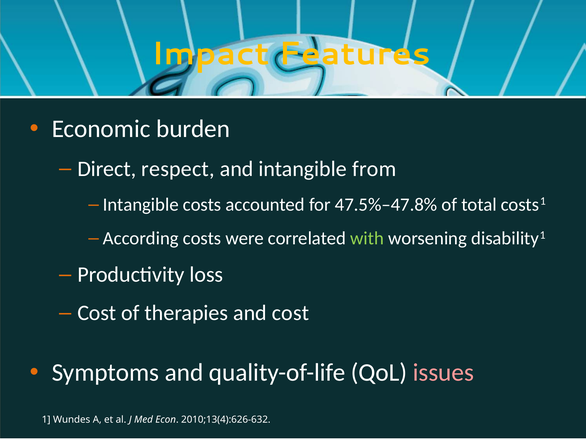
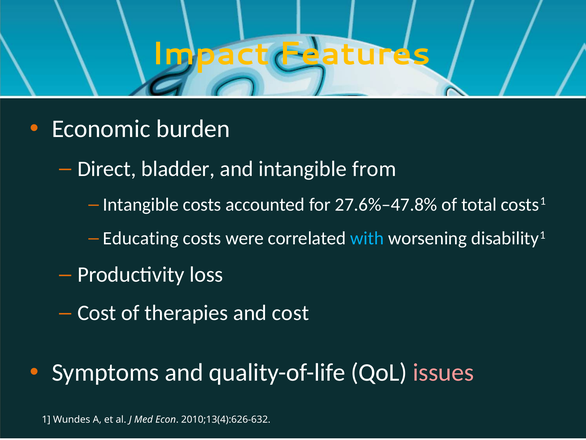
respect: respect -> bladder
47.5%–47.8%: 47.5%–47.8% -> 27.6%–47.8%
According: According -> Educating
with colour: light green -> light blue
